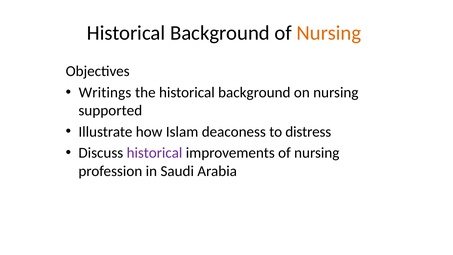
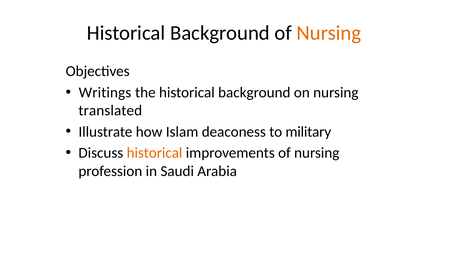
supported: supported -> translated
distress: distress -> military
historical at (155, 153) colour: purple -> orange
